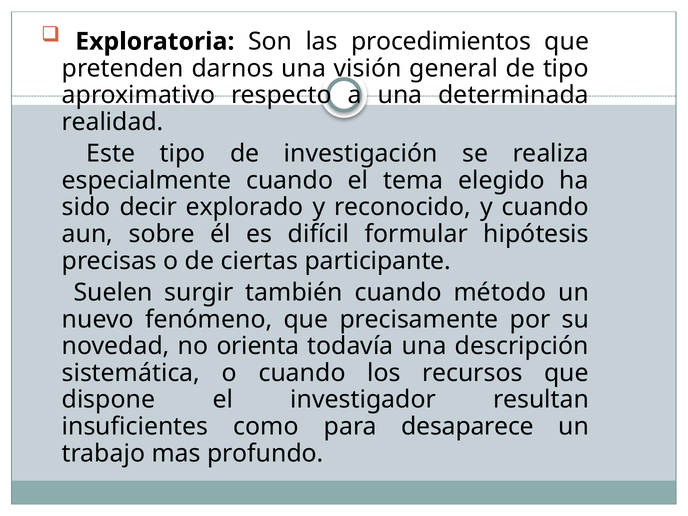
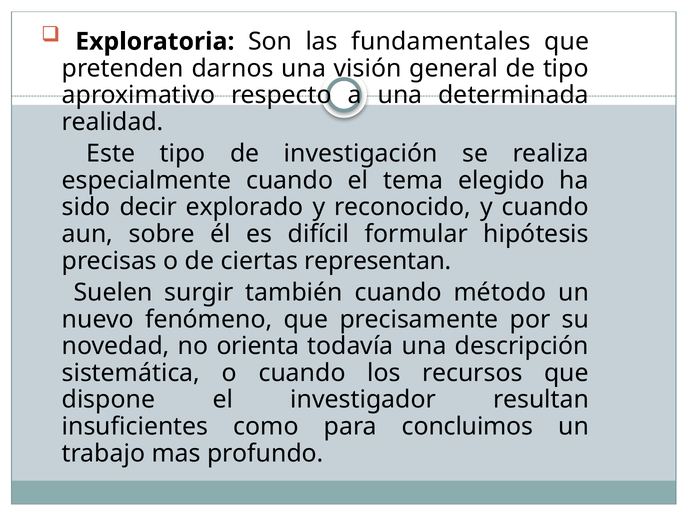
procedimientos: procedimientos -> fundamentales
participante: participante -> representan
desaparece: desaparece -> concluimos
